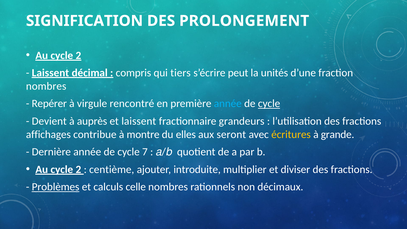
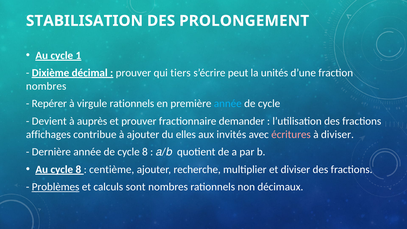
SIGNIFICATION: SIGNIFICATION -> STABILISATION
2 at (78, 55): 2 -> 1
Laissent at (50, 73): Laissent -> Dixième
compris at (133, 73): compris -> prouver
virgule rencontré: rencontré -> rationnels
cycle at (269, 104) underline: present -> none
et laissent: laissent -> prouver
grandeurs: grandeurs -> demander
à montre: montre -> ajouter
seront: seront -> invités
écritures colour: yellow -> pink
à grande: grande -> diviser
de cycle 7: 7 -> 8
2 at (78, 169): 2 -> 8
introduite: introduite -> recherche
celle: celle -> sont
